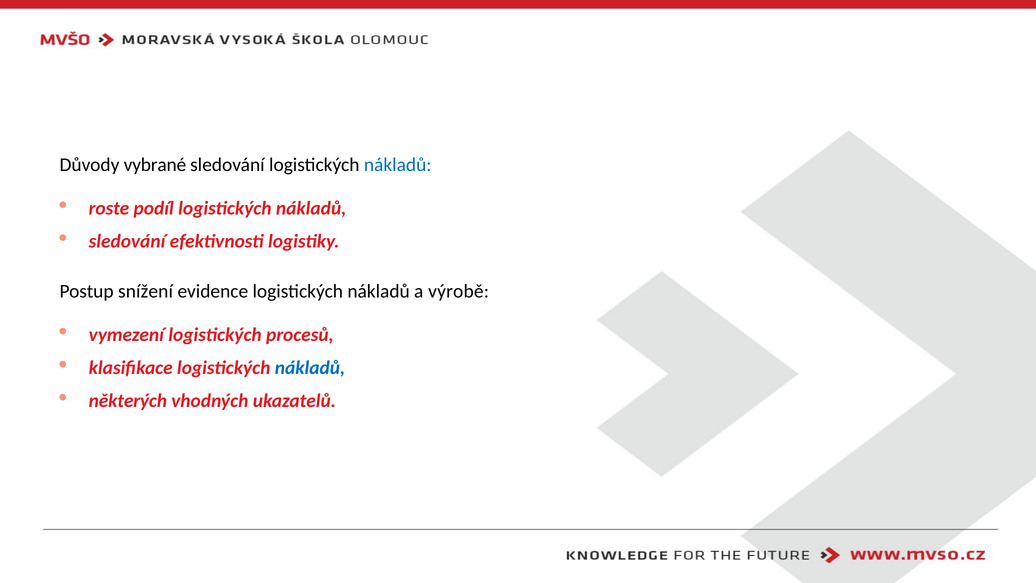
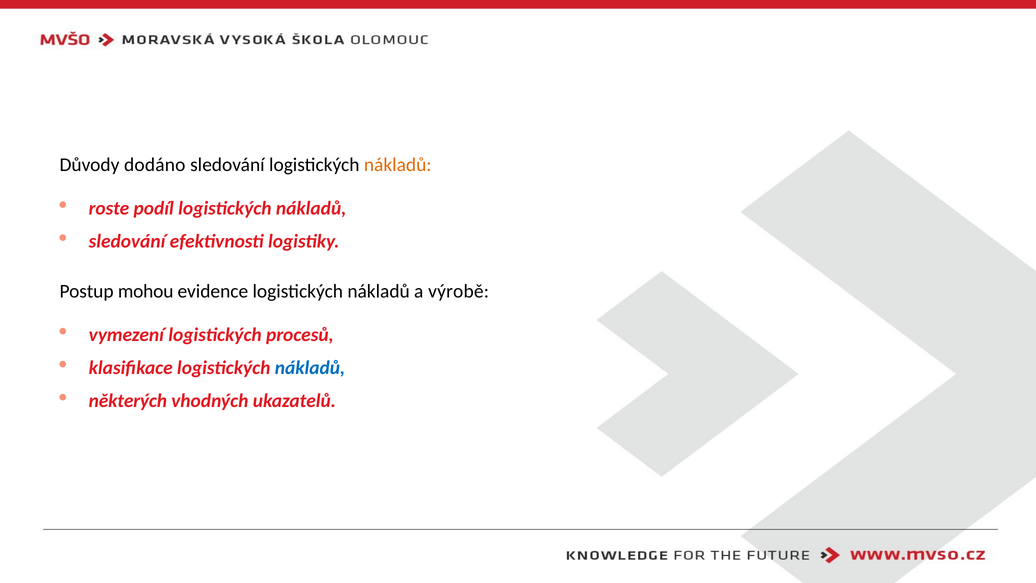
vybrané: vybrané -> dodáno
nákladů at (398, 165) colour: blue -> orange
snížení: snížení -> mohou
